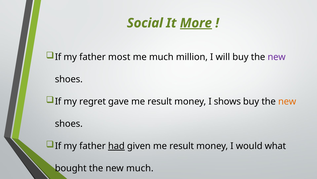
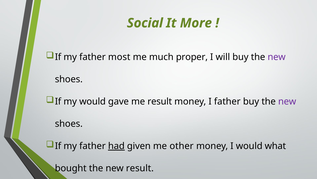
More underline: present -> none
million: million -> proper
my regret: regret -> would
I shows: shows -> father
new at (287, 101) colour: orange -> purple
given me result: result -> other
new much: much -> result
